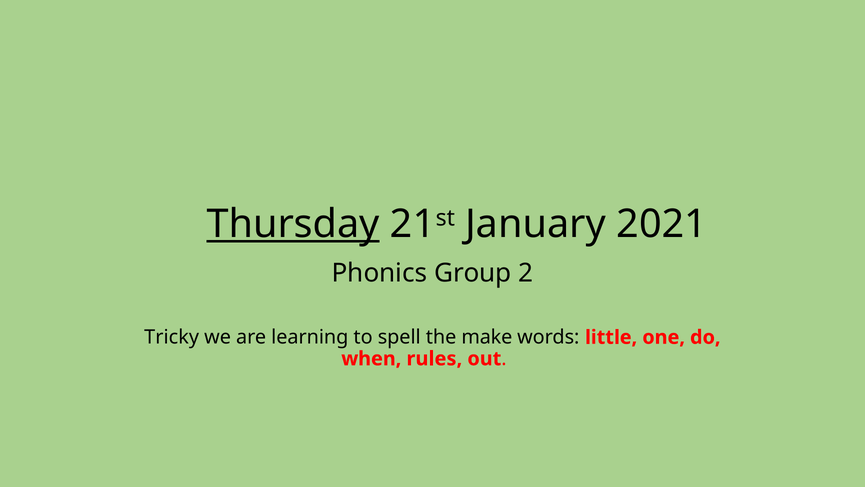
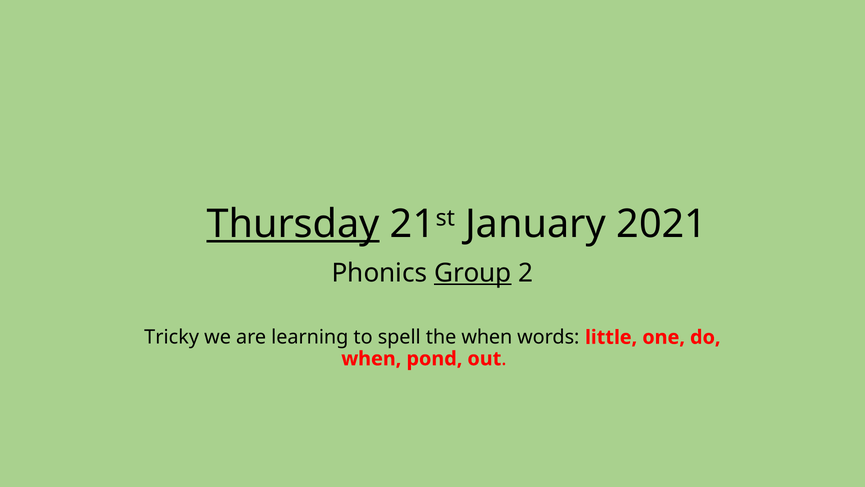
Group underline: none -> present
the make: make -> when
rules: rules -> pond
